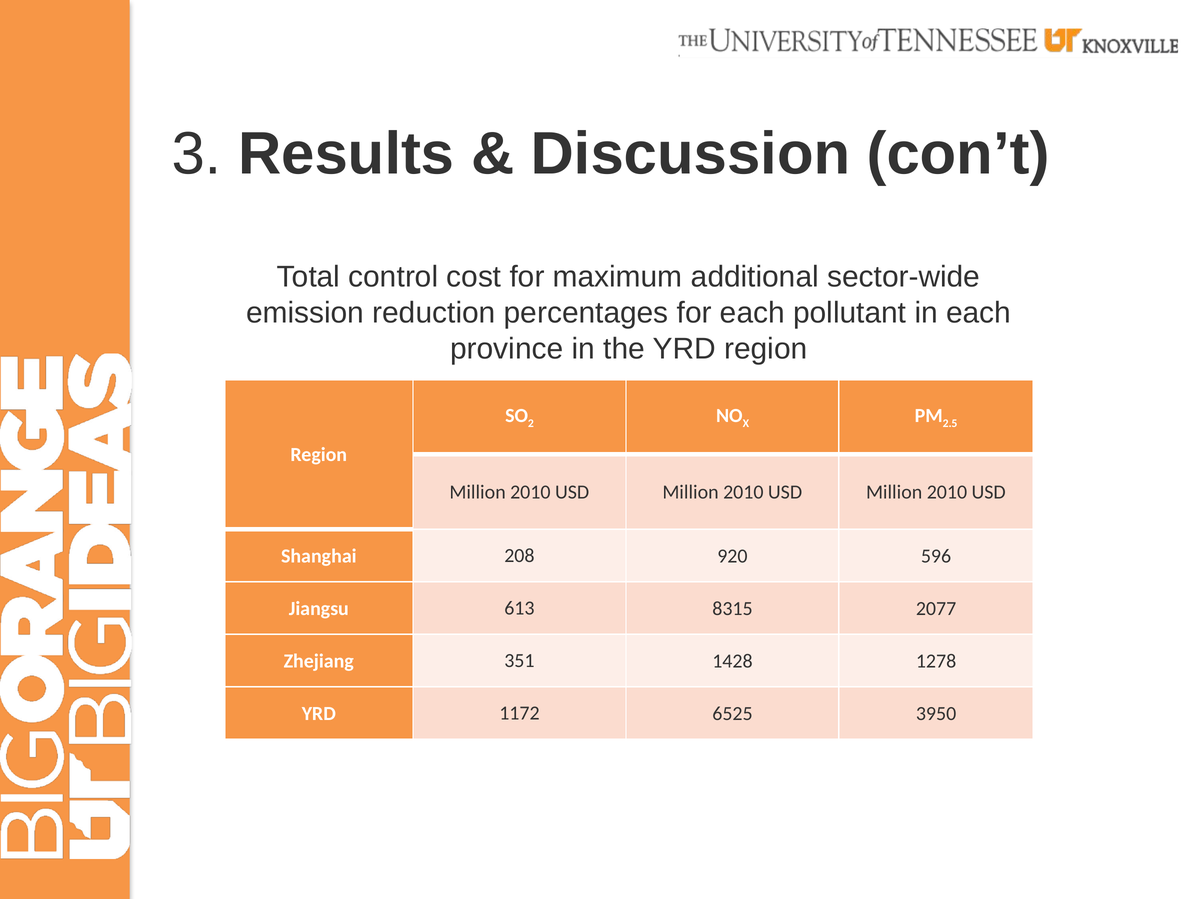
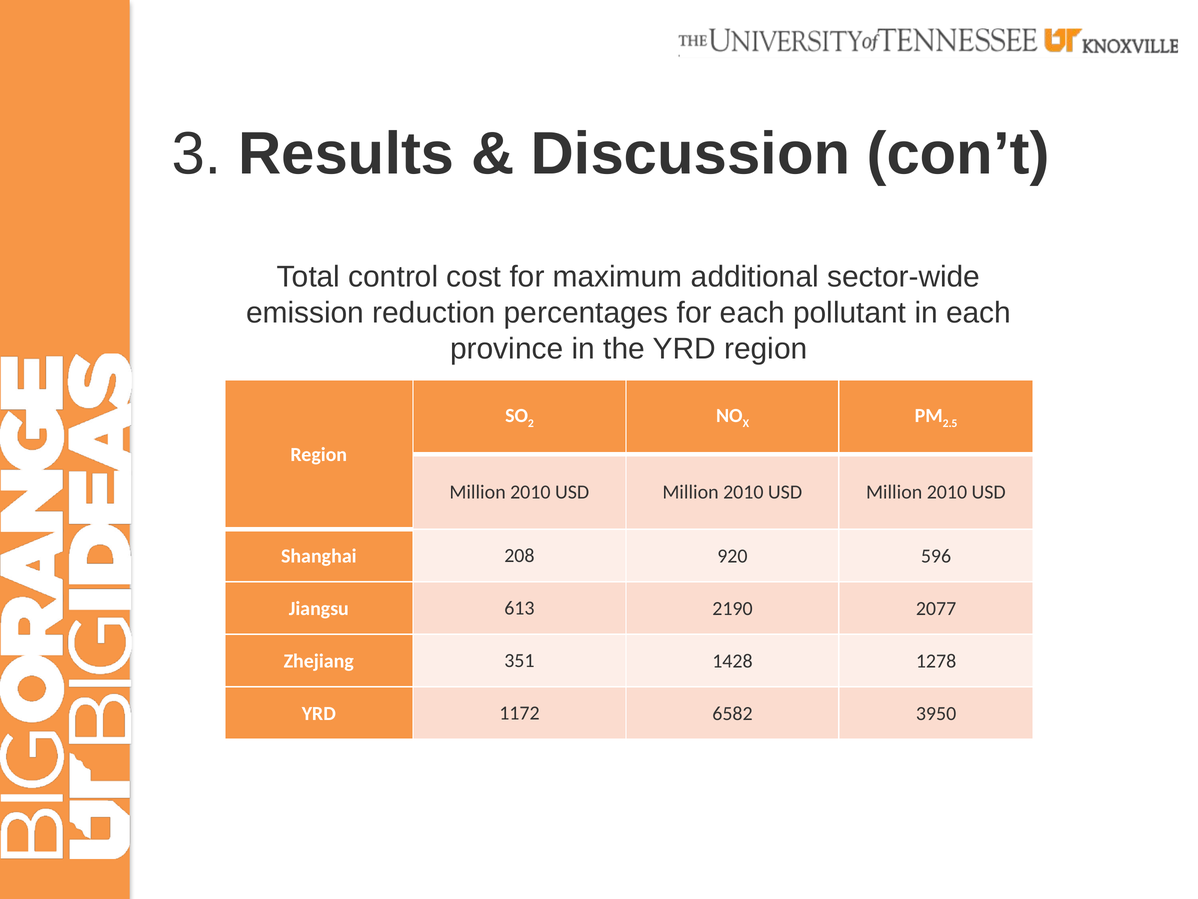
8315: 8315 -> 2190
6525: 6525 -> 6582
